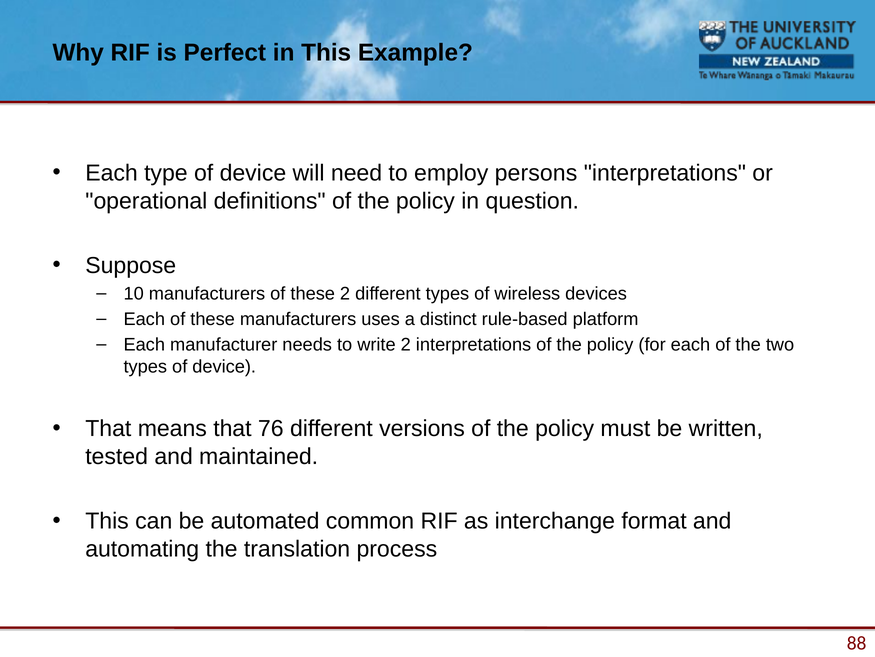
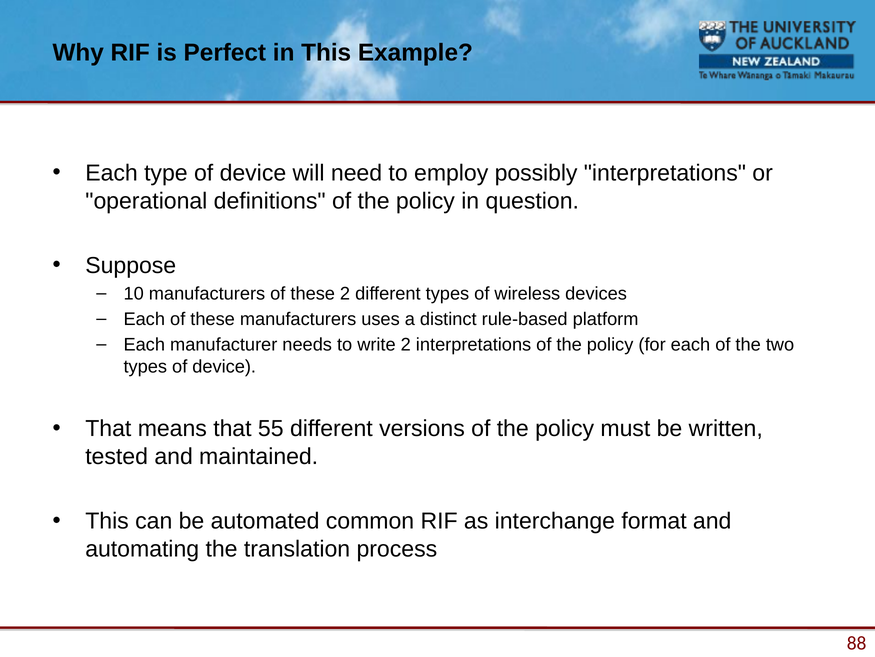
persons: persons -> possibly
76: 76 -> 55
